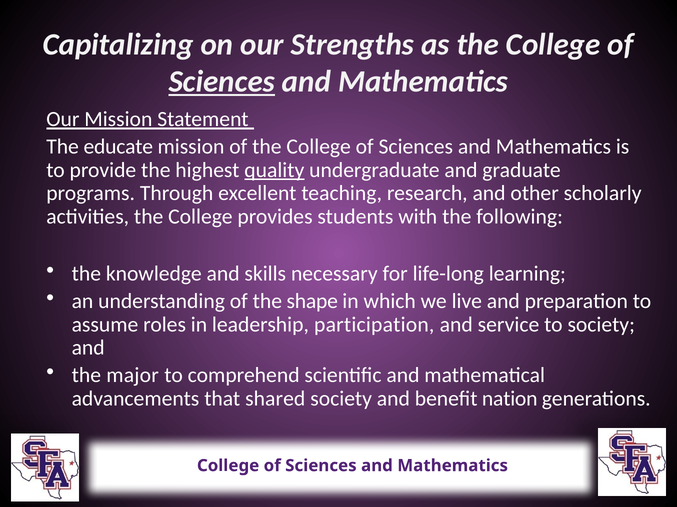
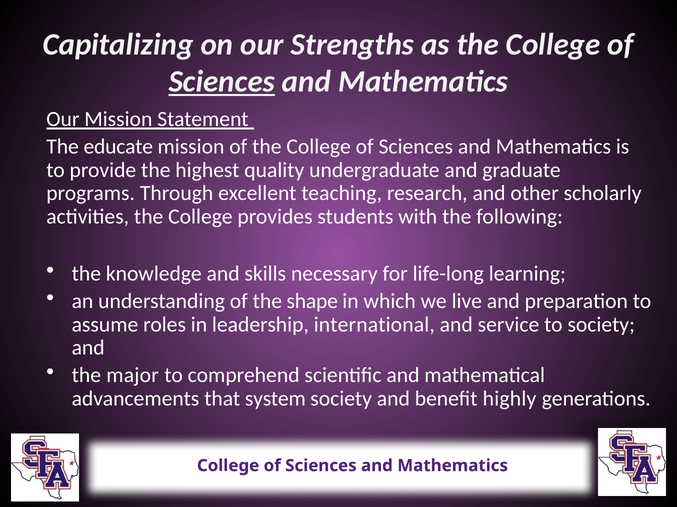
quality underline: present -> none
participation: participation -> international
that shared: shared -> system
nation: nation -> highly
